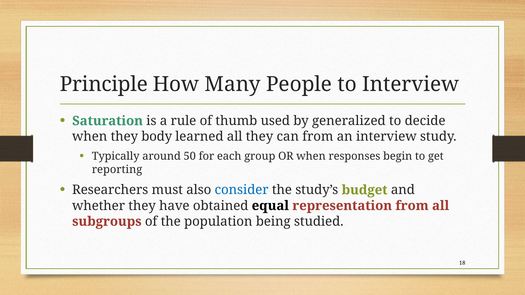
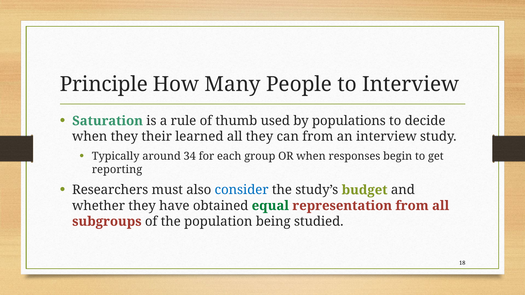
generalized: generalized -> populations
body: body -> their
50: 50 -> 34
equal colour: black -> green
